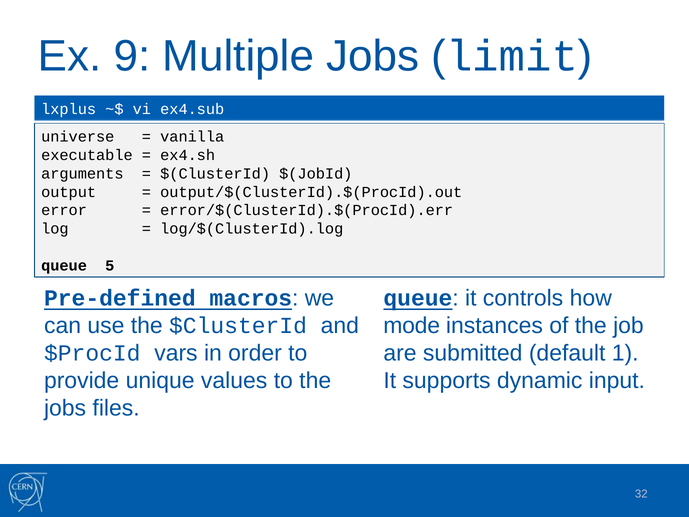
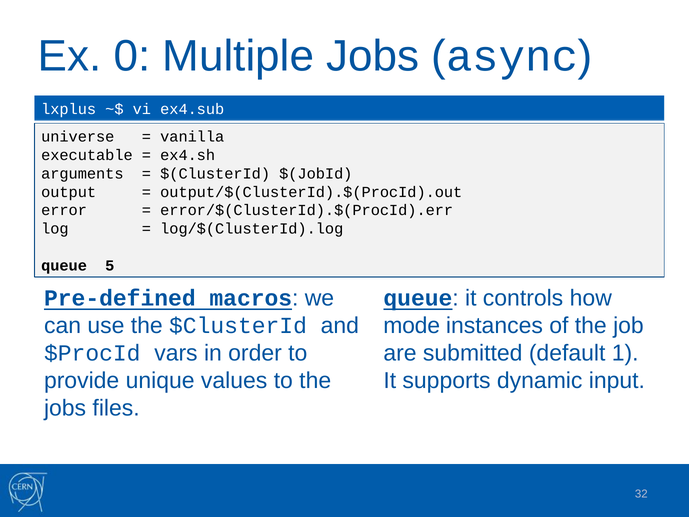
9: 9 -> 0
limit: limit -> async
